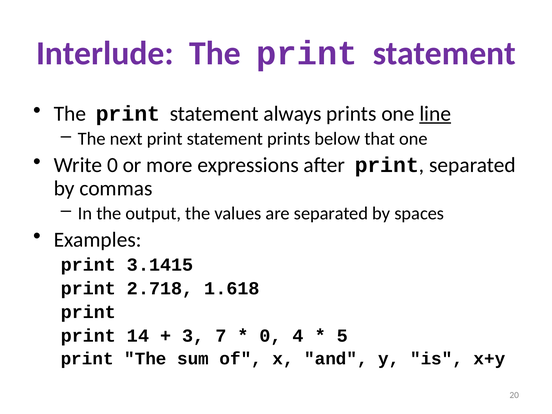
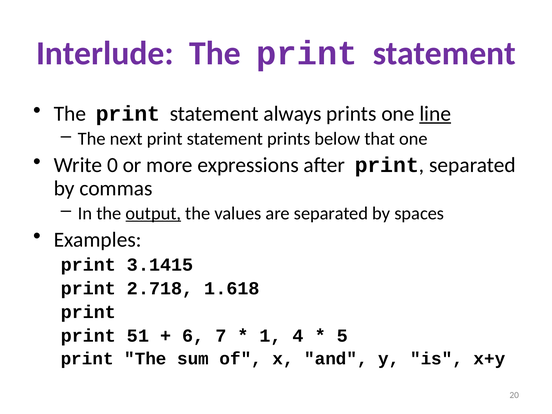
output underline: none -> present
14: 14 -> 51
3: 3 -> 6
0 at (271, 336): 0 -> 1
